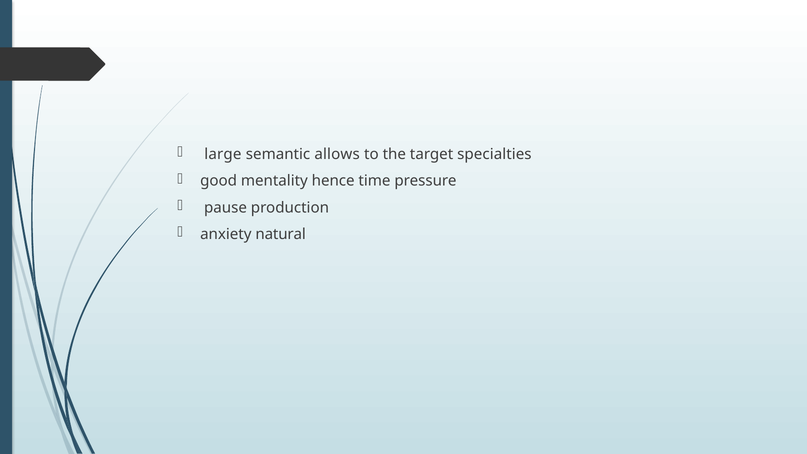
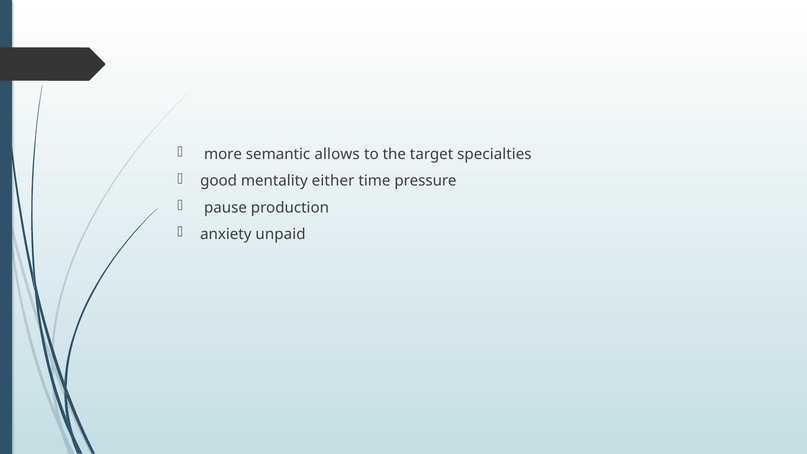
large: large -> more
hence: hence -> either
natural: natural -> unpaid
